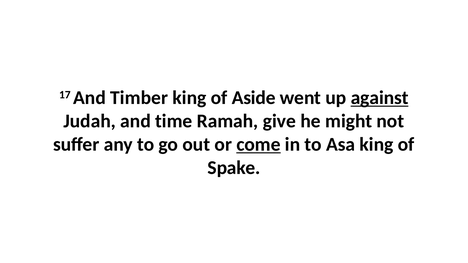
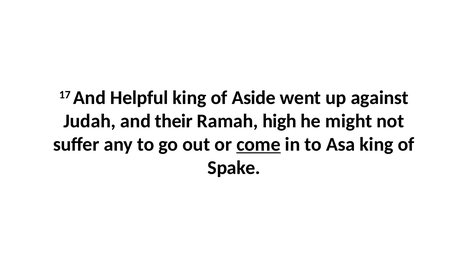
Timber: Timber -> Helpful
against underline: present -> none
time: time -> their
give: give -> high
